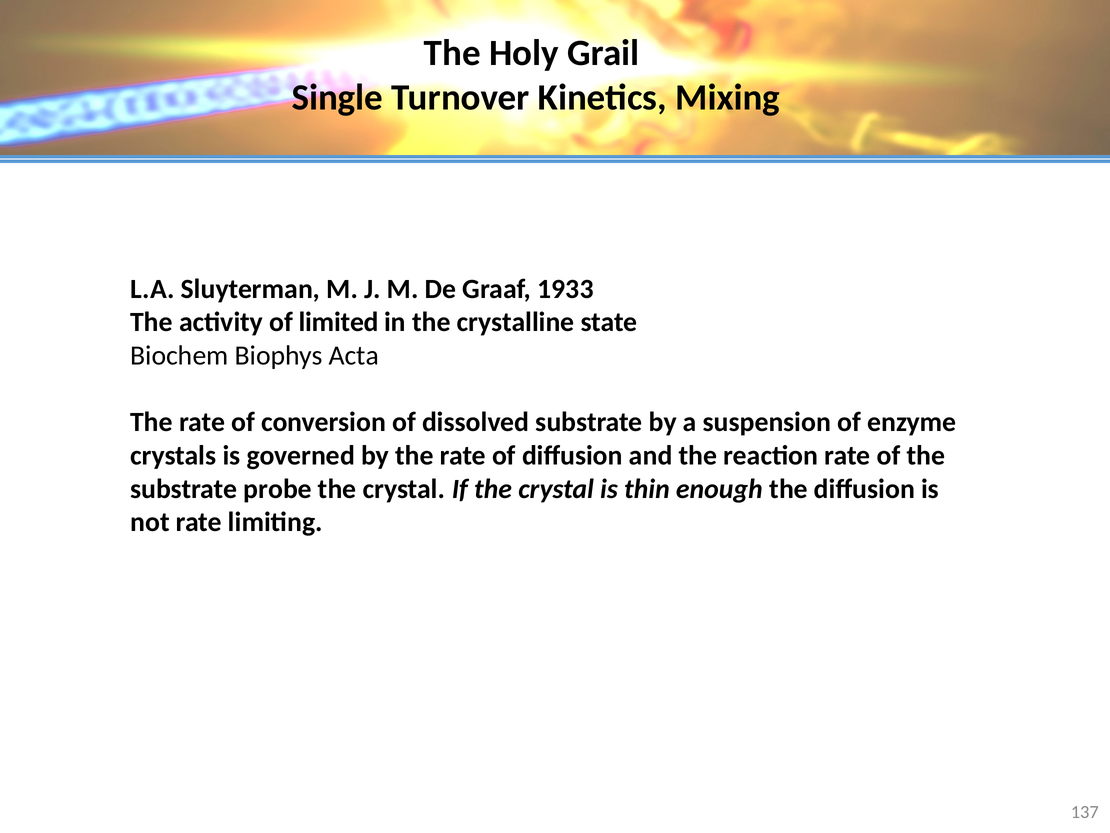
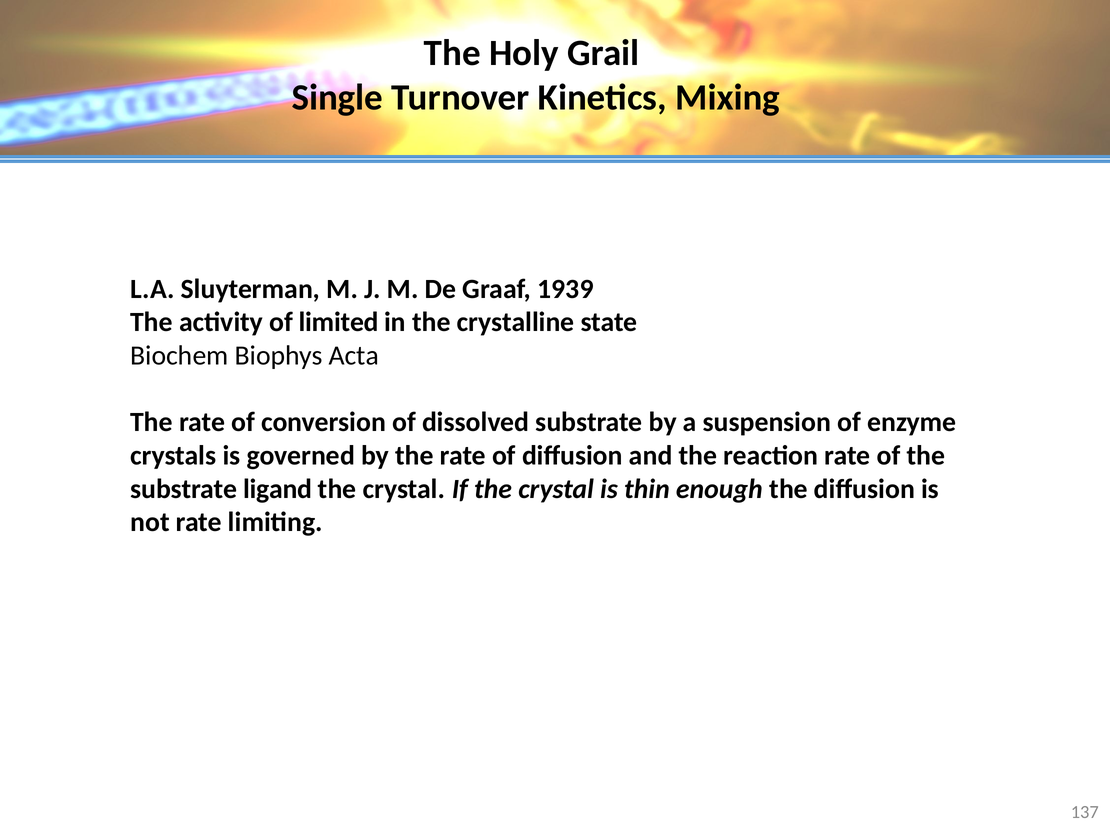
1933: 1933 -> 1939
probe: probe -> ligand
